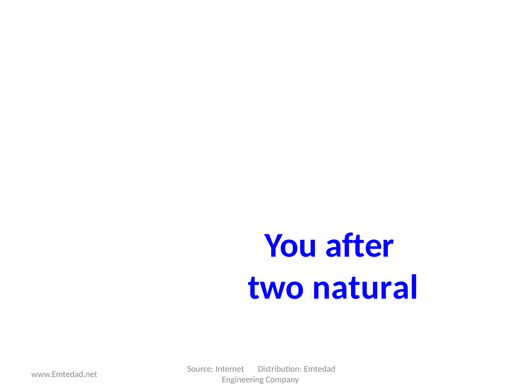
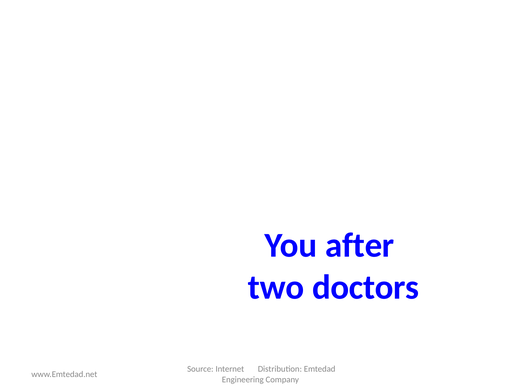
natural: natural -> doctors
